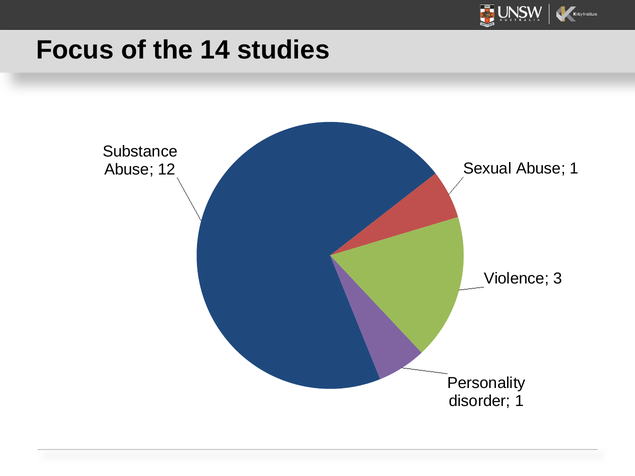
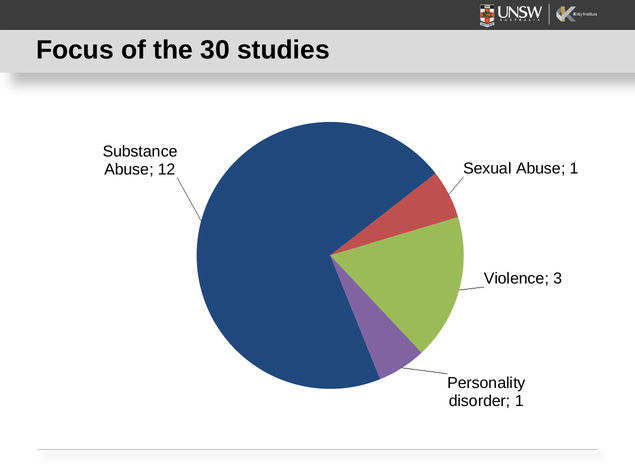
14: 14 -> 30
